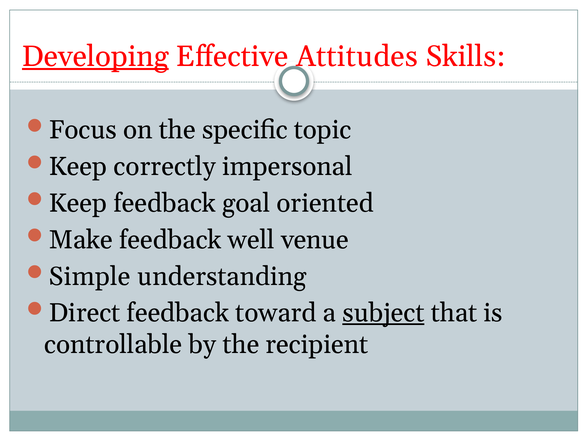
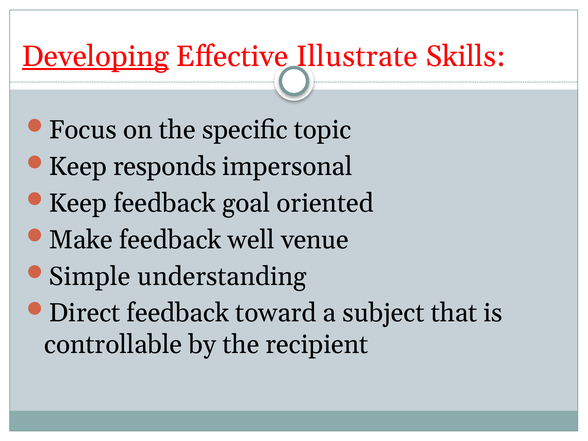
Attitudes: Attitudes -> Illustrate
correctly: correctly -> responds
subject underline: present -> none
